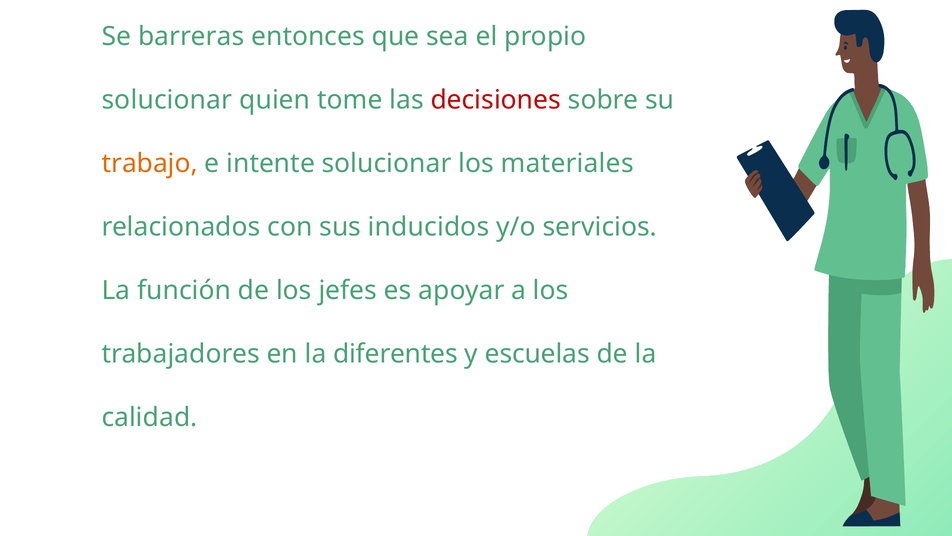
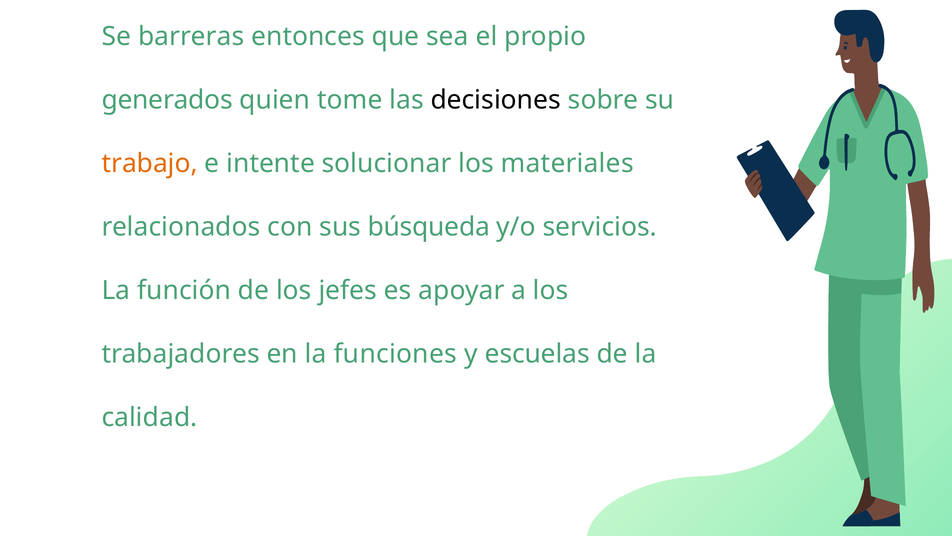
solucionar at (167, 100): solucionar -> generados
decisiones colour: red -> black
inducidos: inducidos -> búsqueda
diferentes: diferentes -> funciones
